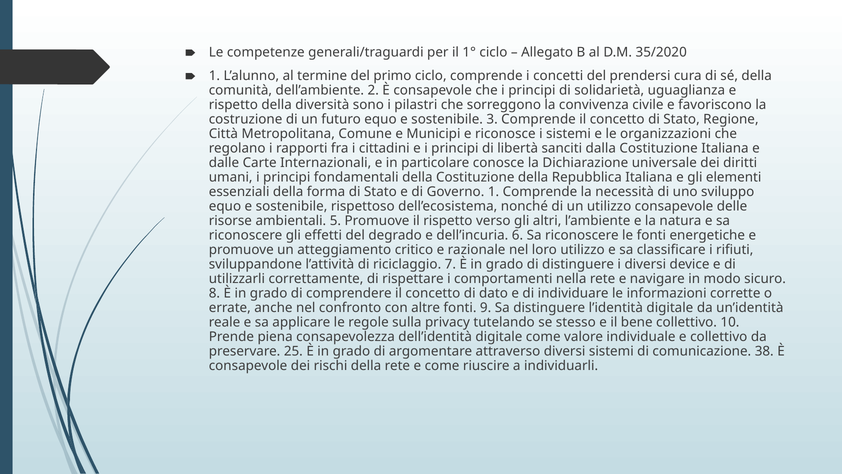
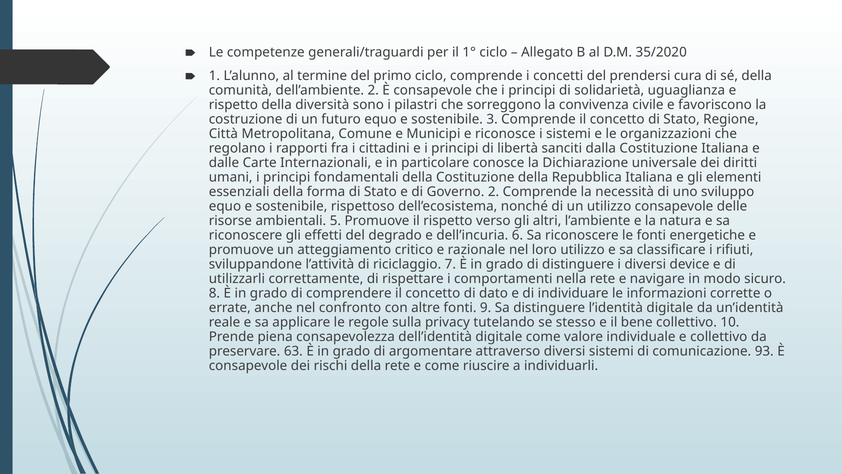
Governo 1: 1 -> 2
25: 25 -> 63
38: 38 -> 93
